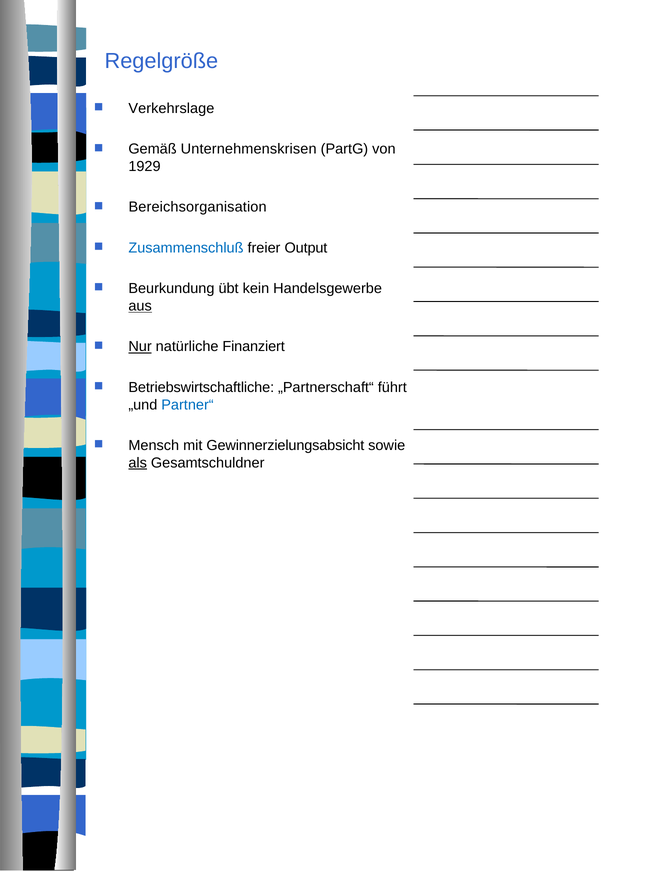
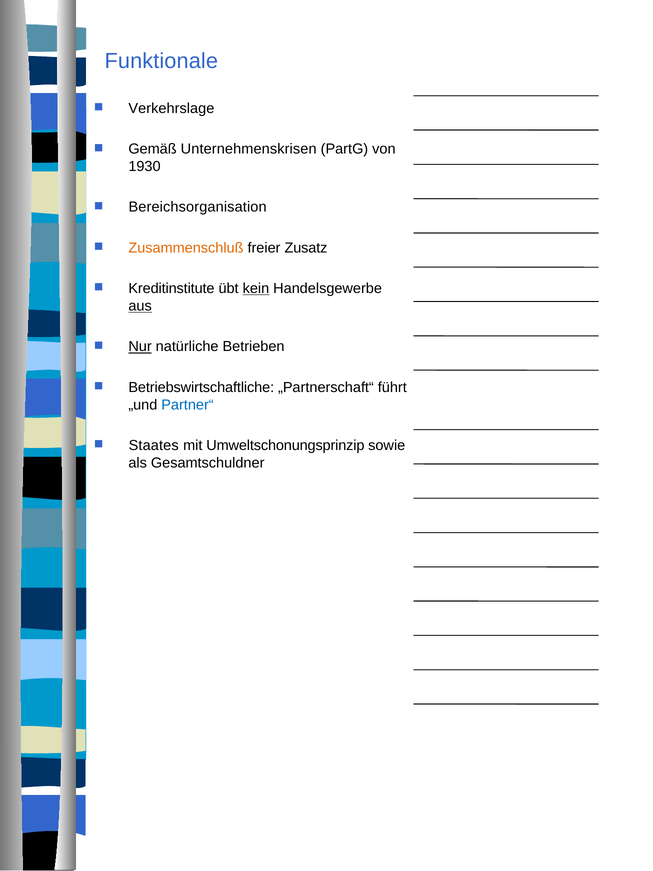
Regelgröße: Regelgröße -> Funktionale
1929: 1929 -> 1930
Zusammenschluß colour: blue -> orange
Output: Output -> Zusatz
Beurkundung: Beurkundung -> Kreditinstitute
kein underline: none -> present
Finanziert: Finanziert -> Betrieben
Mensch: Mensch -> Staates
Gewinnerzielungsabsicht: Gewinnerzielungsabsicht -> Umweltschonungsprinzip
als underline: present -> none
